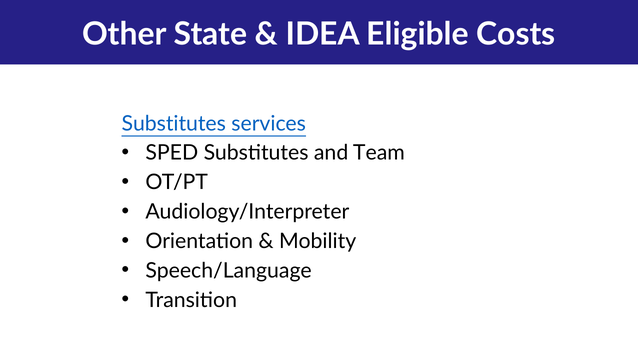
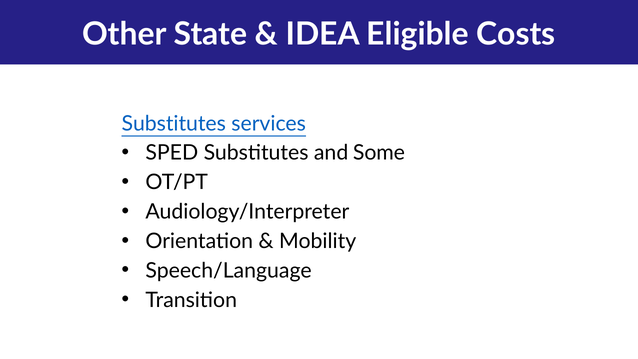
Team: Team -> Some
